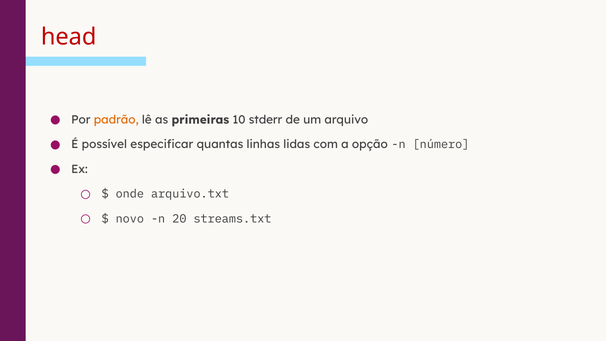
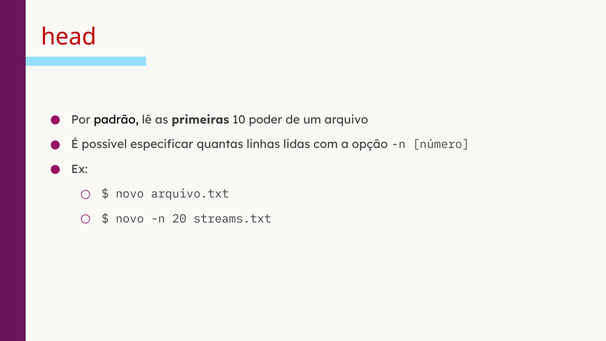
padrão colour: orange -> black
stderr: stderr -> poder
onde at (130, 194): onde -> novo
